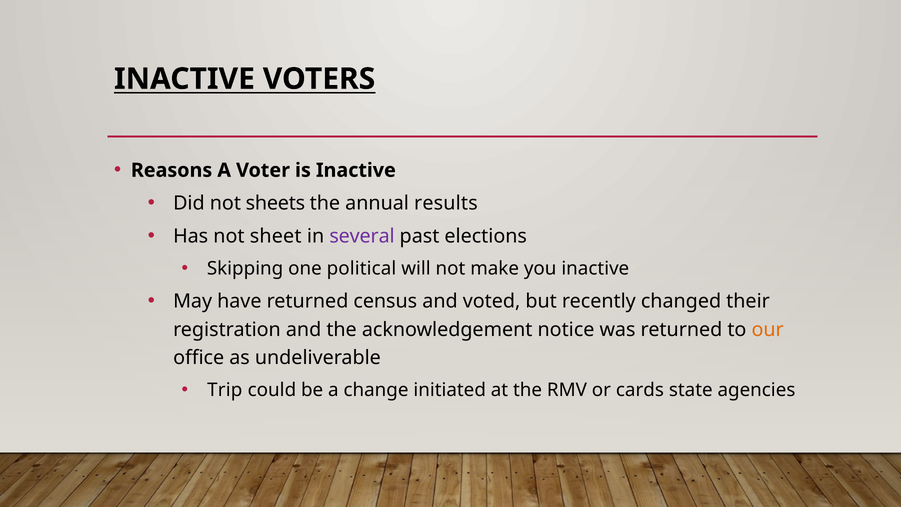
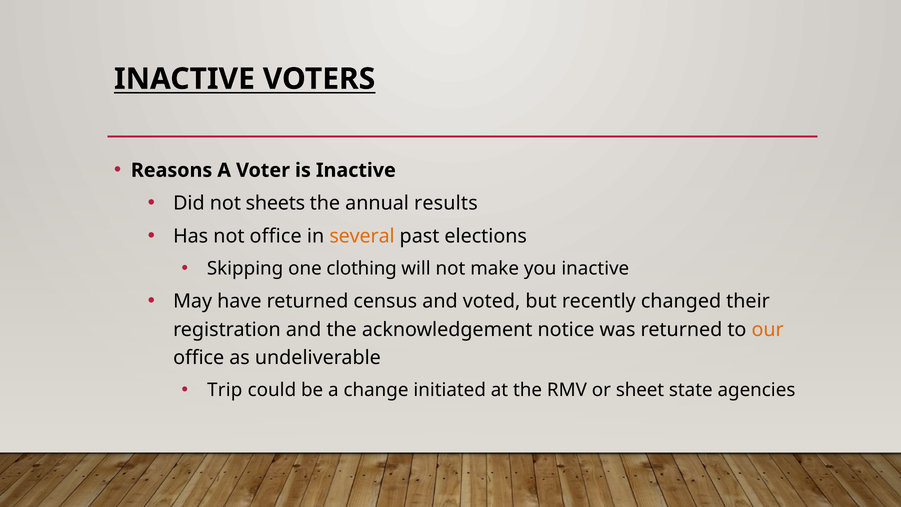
not sheet: sheet -> office
several colour: purple -> orange
political: political -> clothing
cards: cards -> sheet
